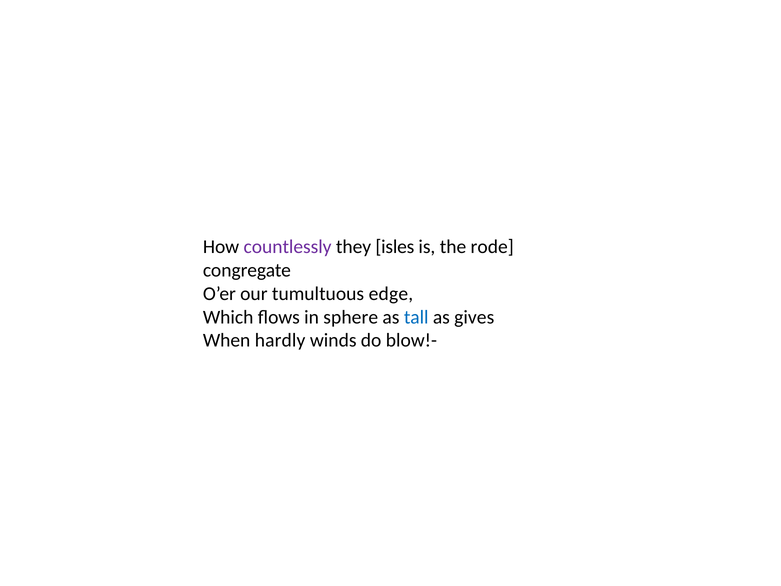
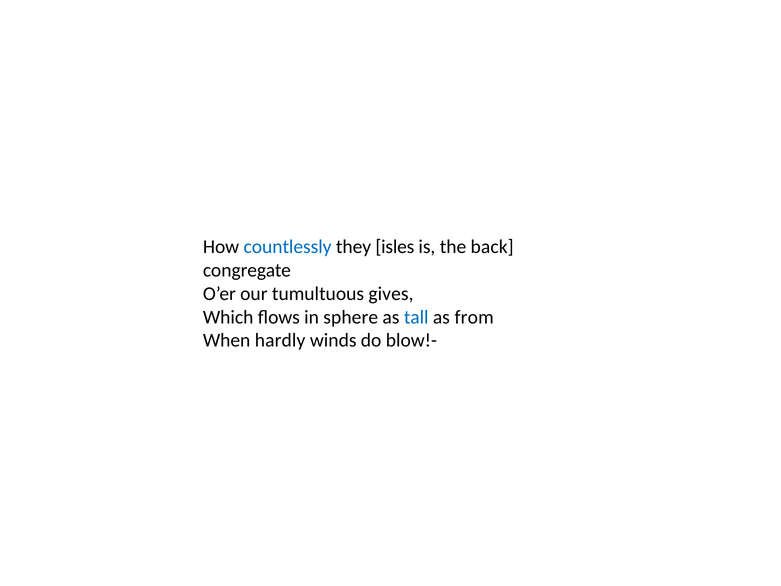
countlessly colour: purple -> blue
rode: rode -> back
edge: edge -> gives
gives: gives -> from
